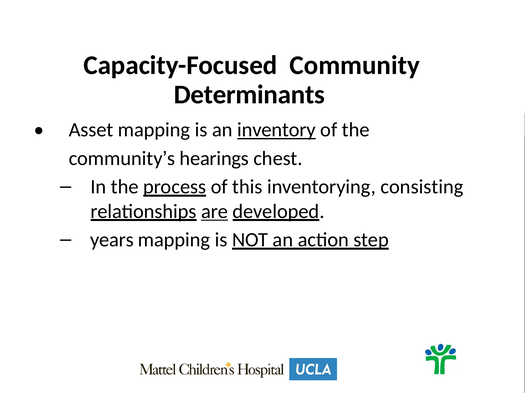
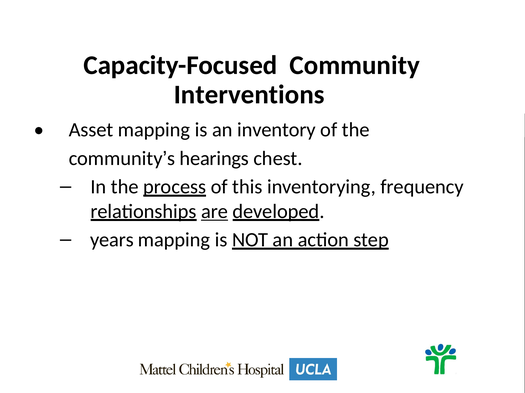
Determinants: Determinants -> Interventions
inventory underline: present -> none
consisting: consisting -> frequency
